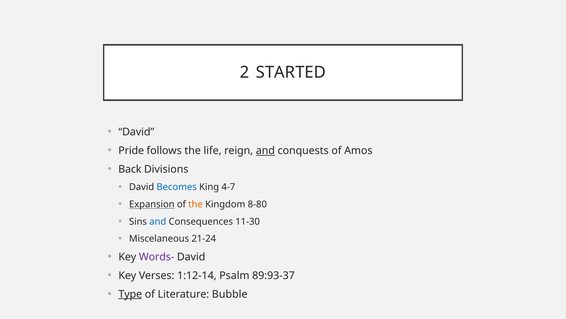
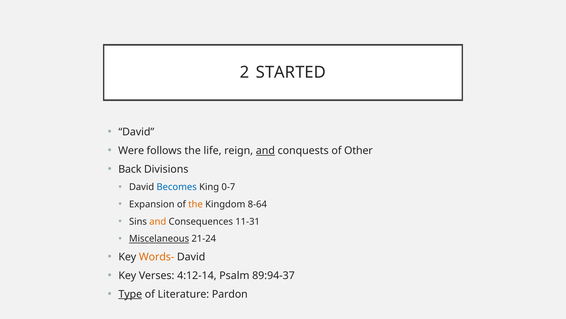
Pride: Pride -> Were
Amos: Amos -> Other
4-7: 4-7 -> 0-7
Expansion underline: present -> none
8-80: 8-80 -> 8-64
and at (158, 221) colour: blue -> orange
11-30: 11-30 -> 11-31
Miscelaneous underline: none -> present
Words- colour: purple -> orange
1:12-14: 1:12-14 -> 4:12-14
89:93-37: 89:93-37 -> 89:94-37
Bubble: Bubble -> Pardon
